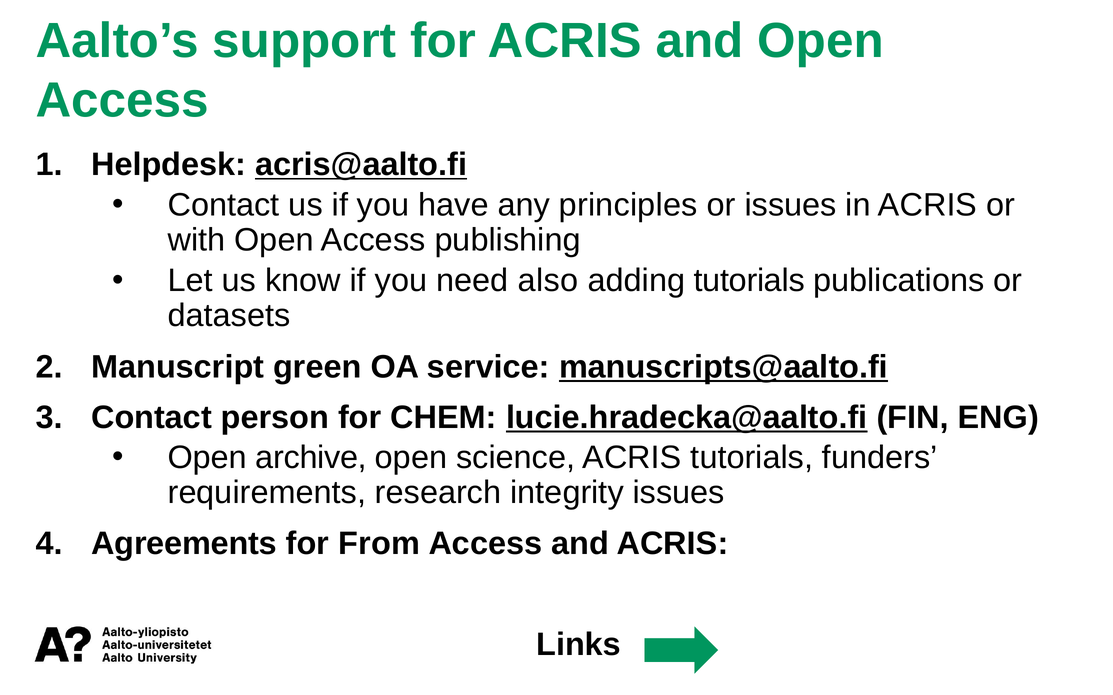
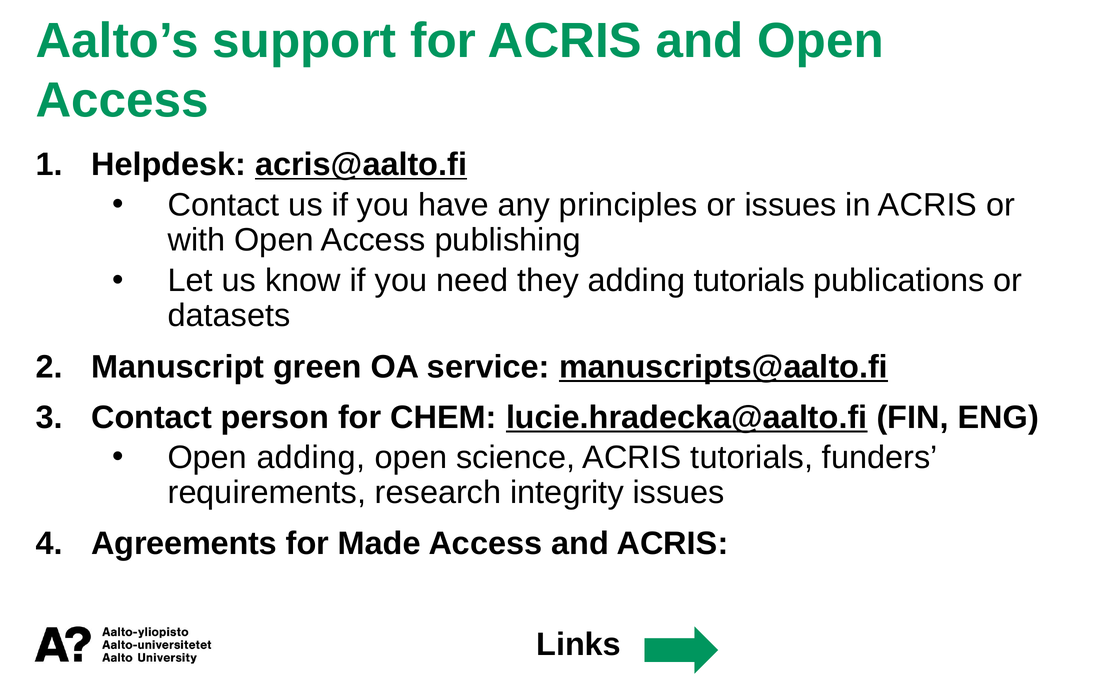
also: also -> they
Open archive: archive -> adding
From: From -> Made
